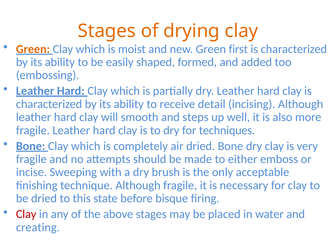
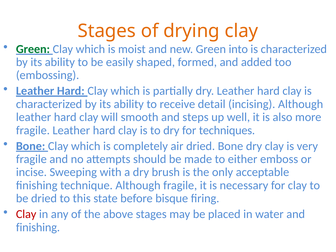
Green at (33, 49) colour: orange -> green
first: first -> into
creating at (38, 227): creating -> finishing
